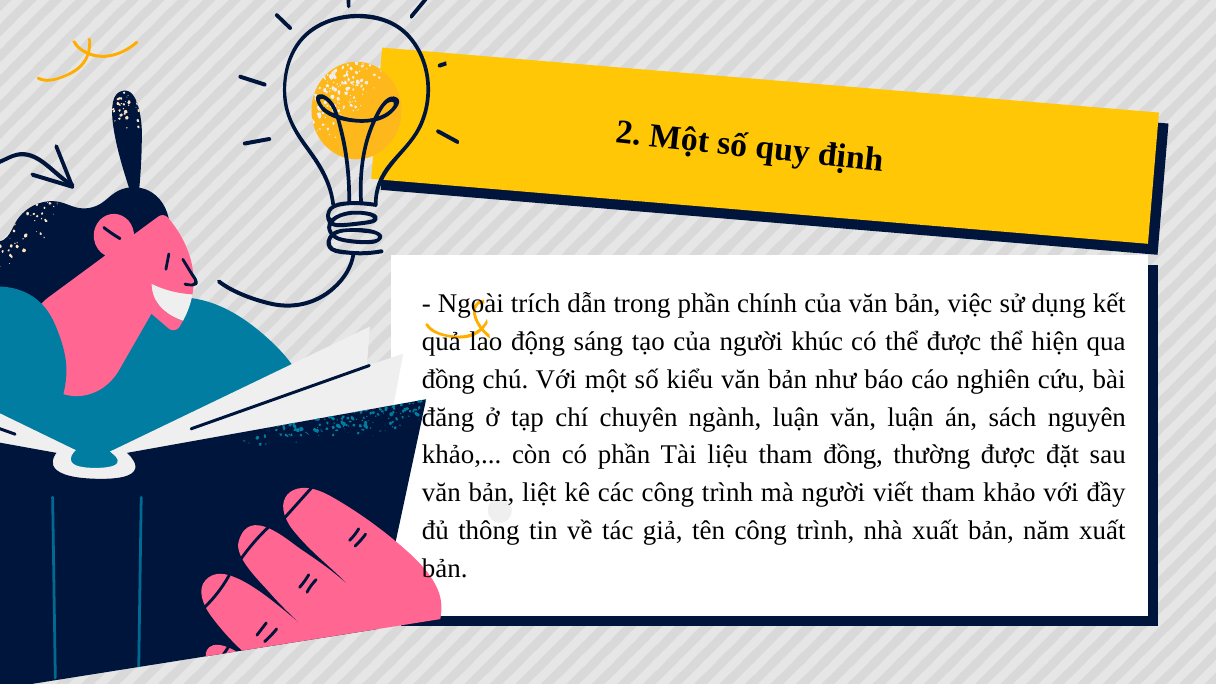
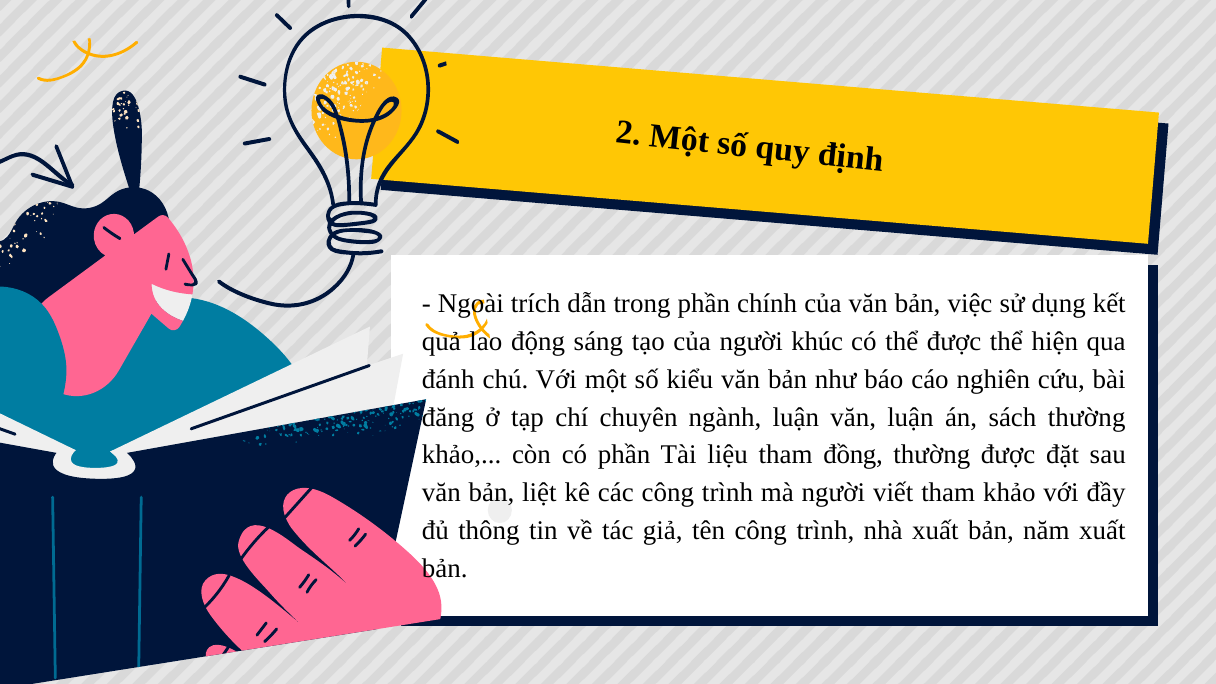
đồng at (448, 379): đồng -> đánh
sách nguyên: nguyên -> thường
